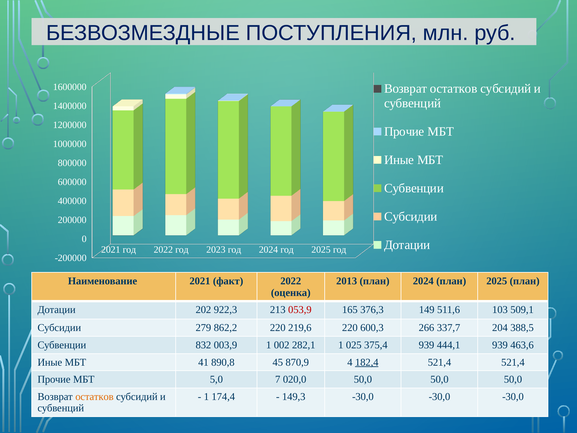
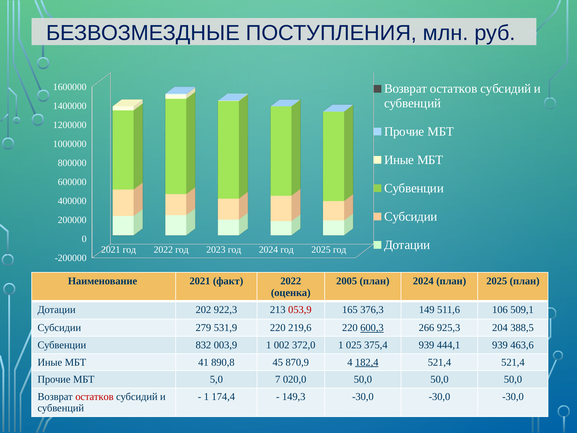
2013: 2013 -> 2005
103: 103 -> 106
862,2: 862,2 -> 531,9
600,3 underline: none -> present
337,7: 337,7 -> 925,3
282,1: 282,1 -> 372,0
остатков at (94, 397) colour: orange -> red
